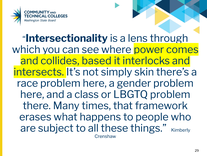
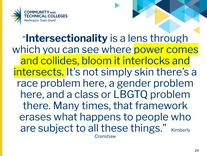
based: based -> bloom
